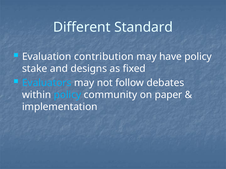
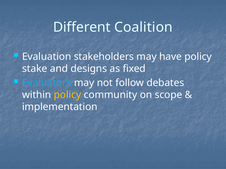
Standard: Standard -> Coalition
contribution: contribution -> stakeholders
policy at (67, 95) colour: light blue -> yellow
paper: paper -> scope
